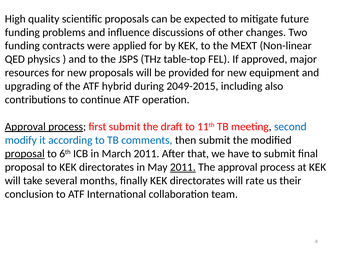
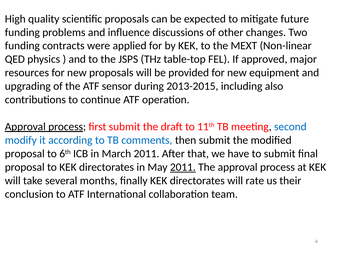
hybrid: hybrid -> sensor
2049-2015: 2049-2015 -> 2013-2015
proposal at (25, 154) underline: present -> none
